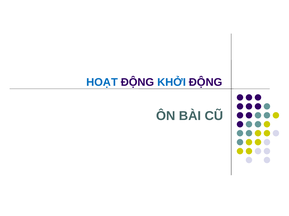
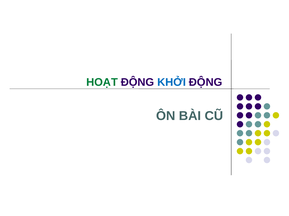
HOẠT colour: blue -> green
